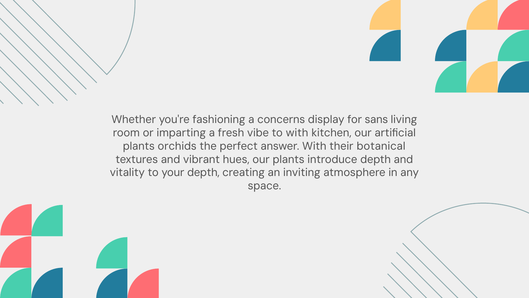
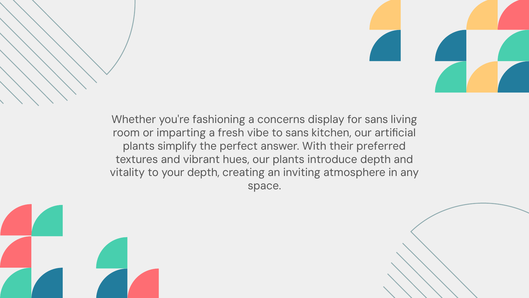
to with: with -> sans
orchids: orchids -> simplify
botanical: botanical -> preferred
